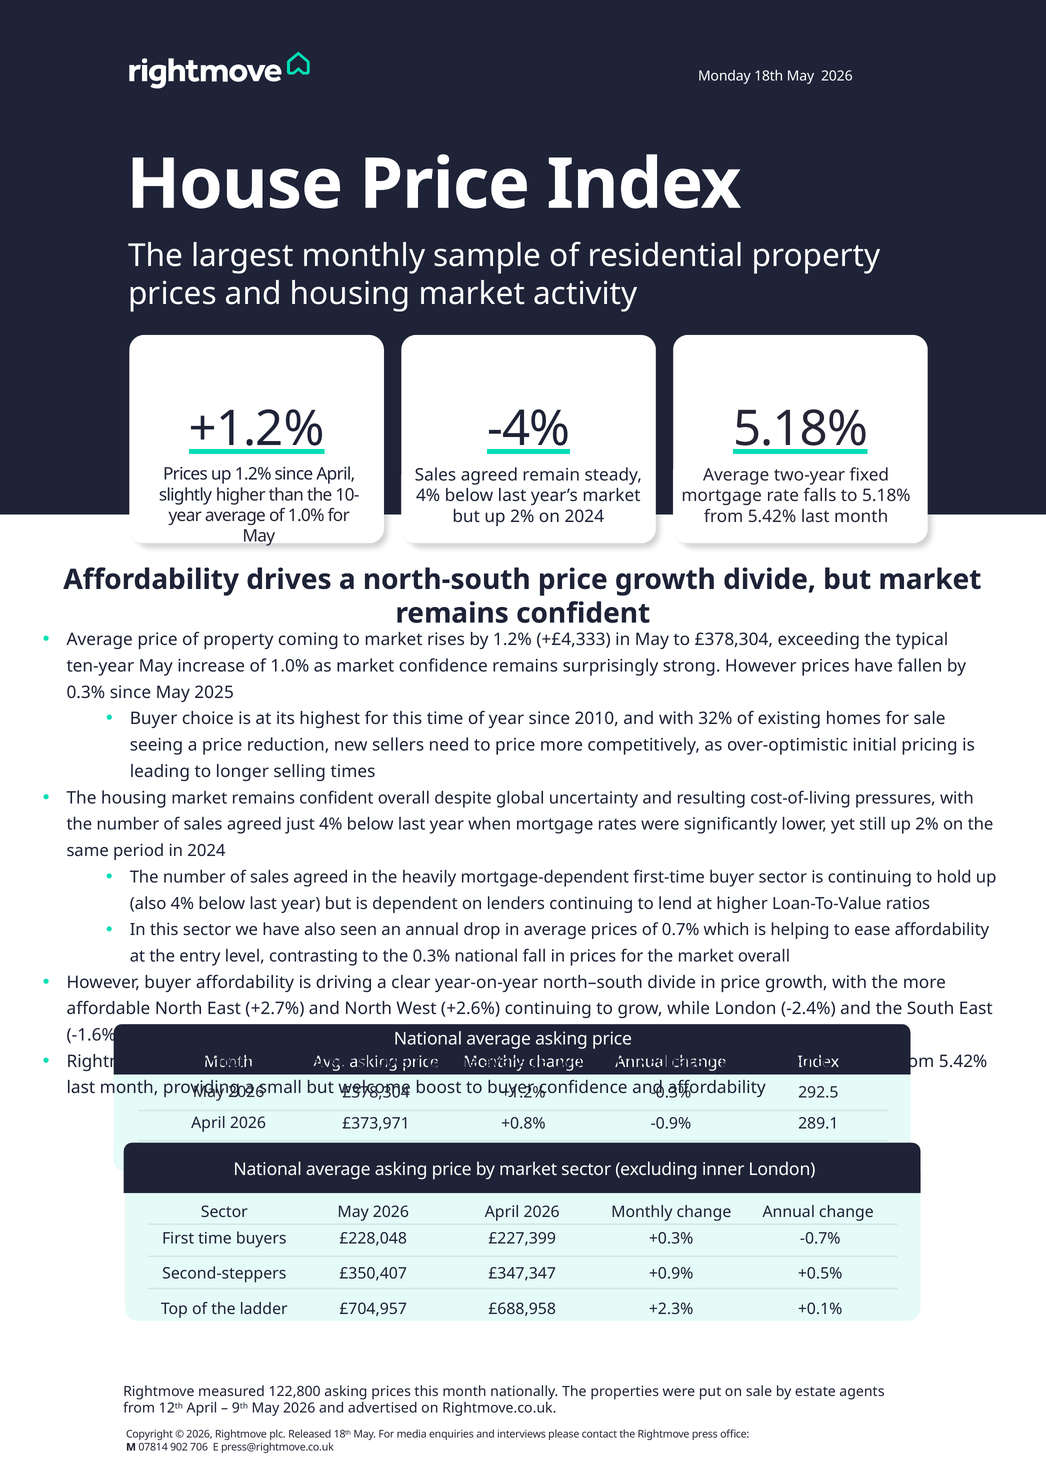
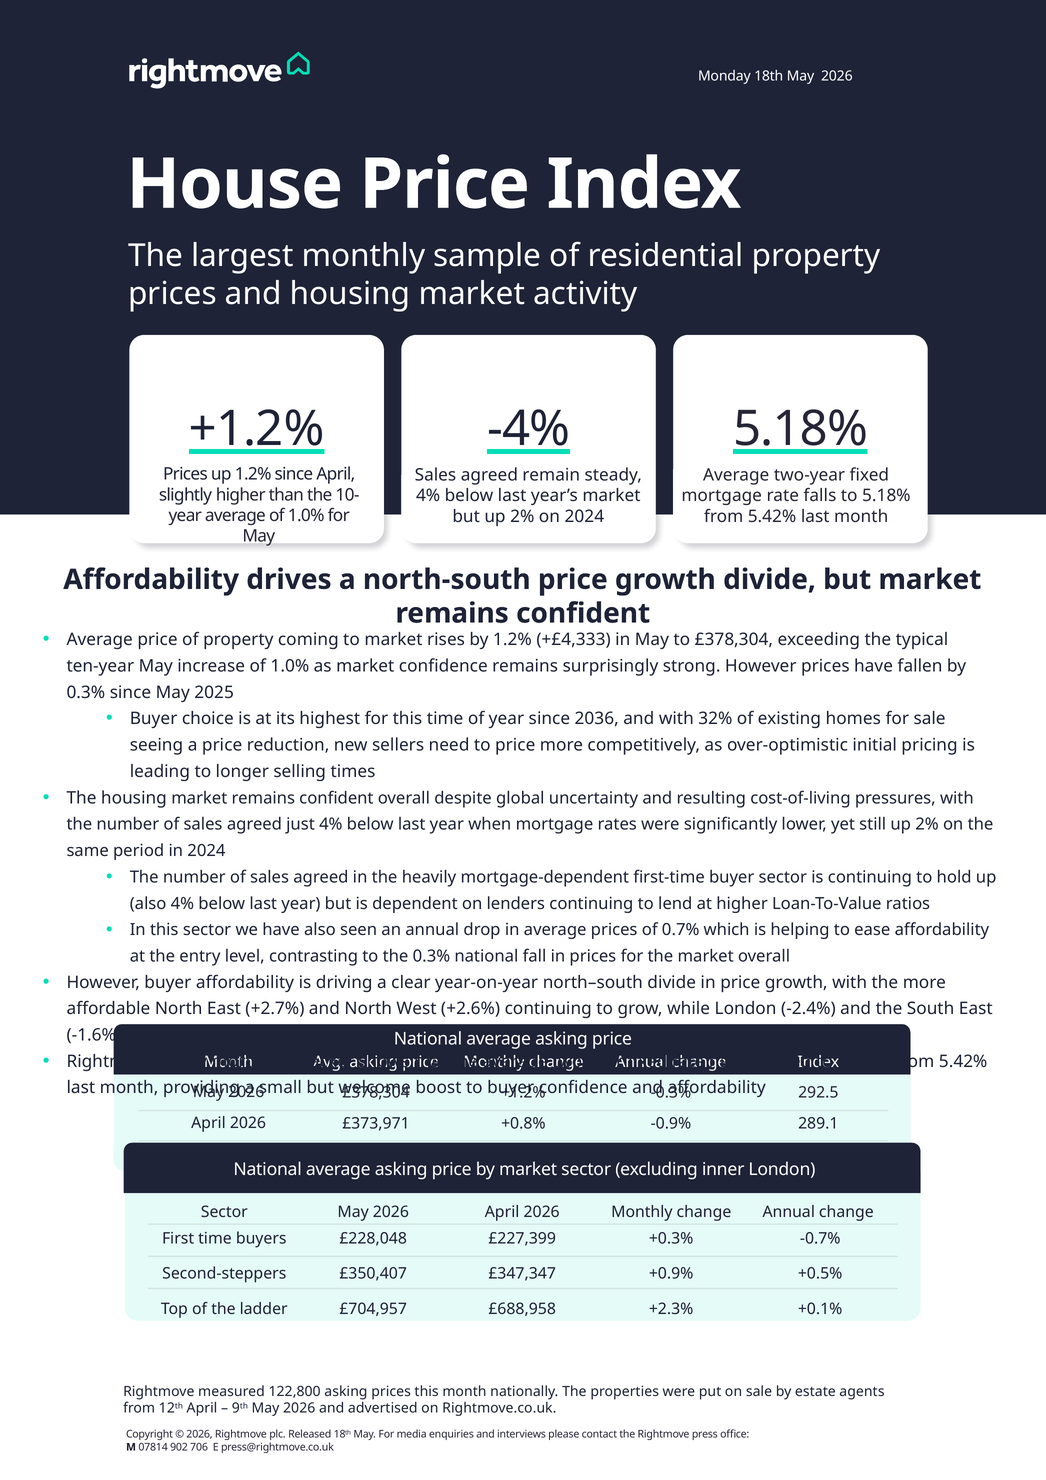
2010: 2010 -> 2036
